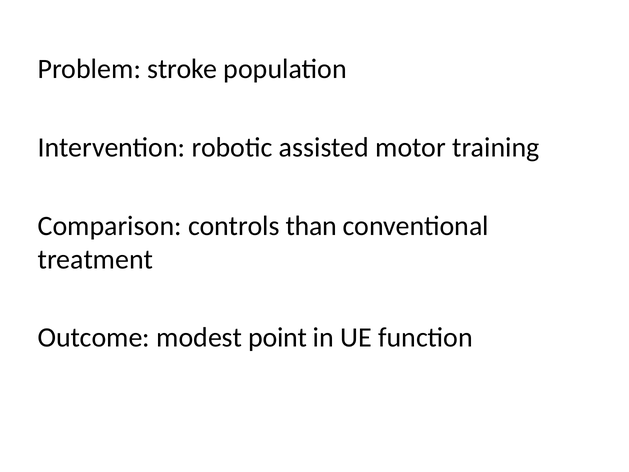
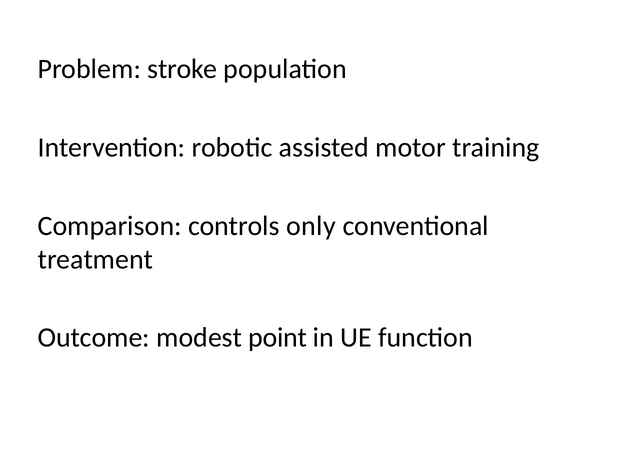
than: than -> only
